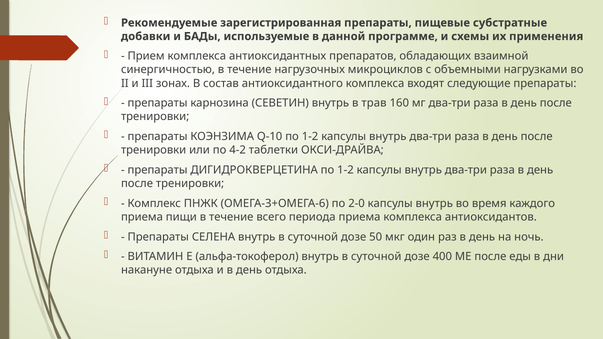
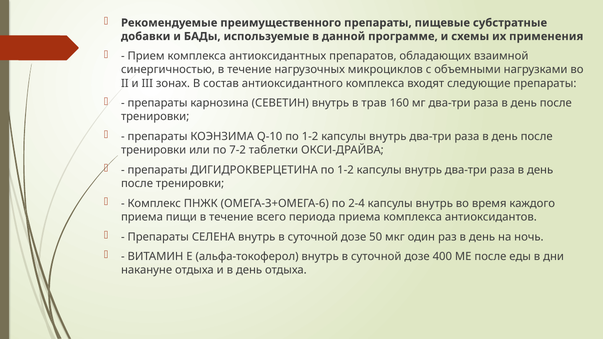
зарегистрированная: зарегистрированная -> преимущественного
4-2: 4-2 -> 7-2
2-0: 2-0 -> 2-4
